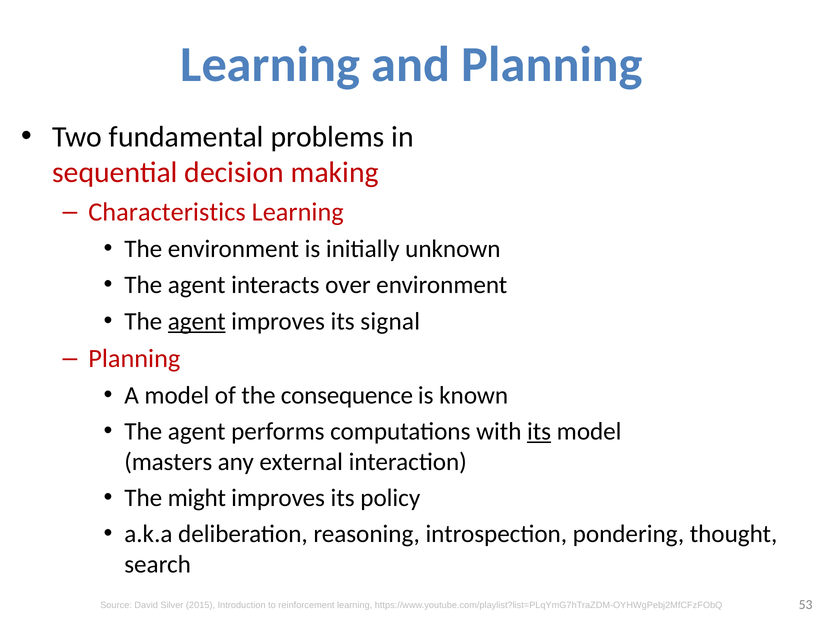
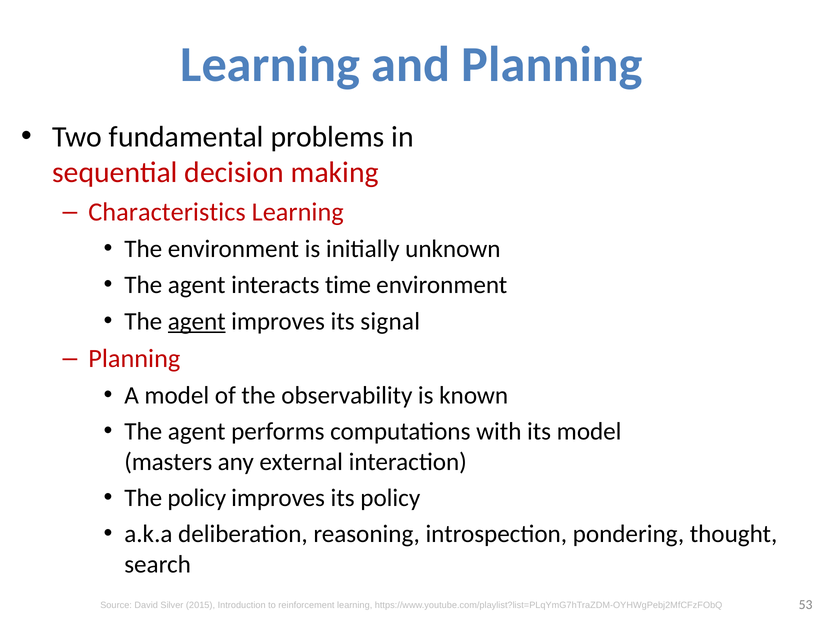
over: over -> time
consequence: consequence -> observability
its at (539, 432) underline: present -> none
The might: might -> policy
